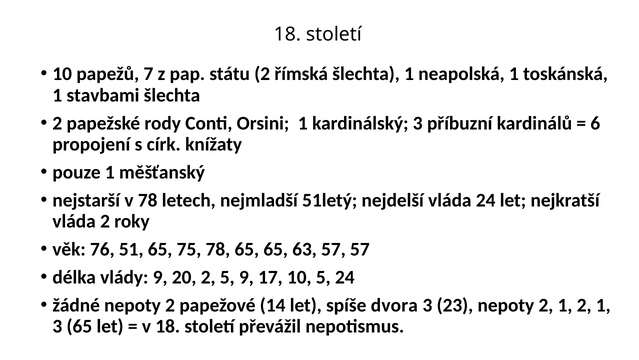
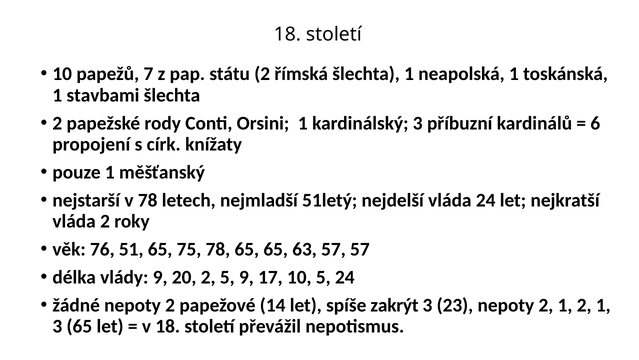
dvora: dvora -> zakrýt
